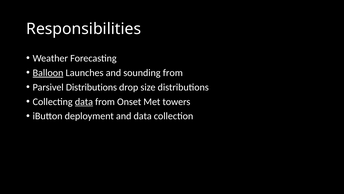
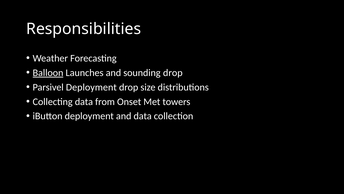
sounding from: from -> drop
Parsivel Distributions: Distributions -> Deployment
data at (84, 101) underline: present -> none
